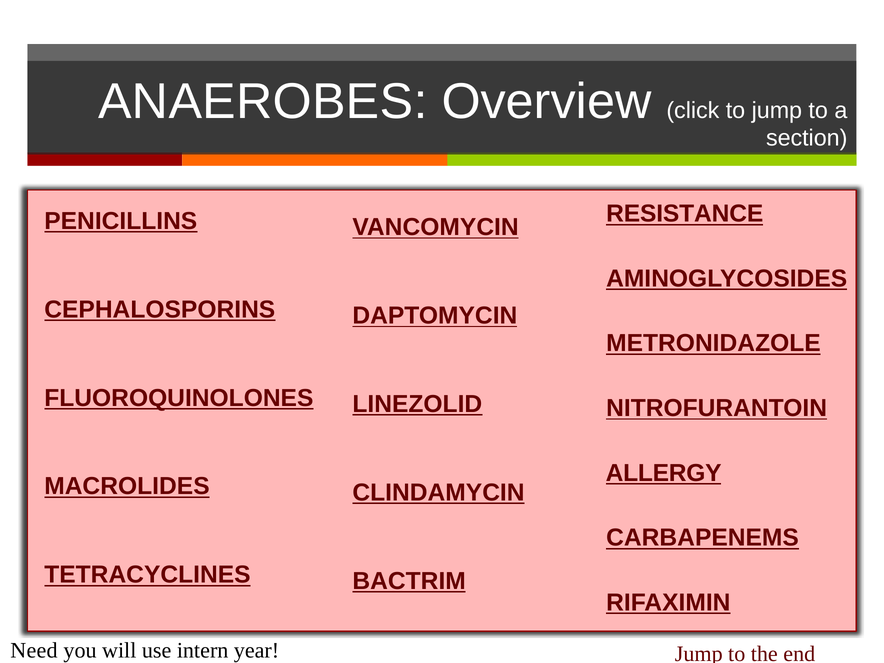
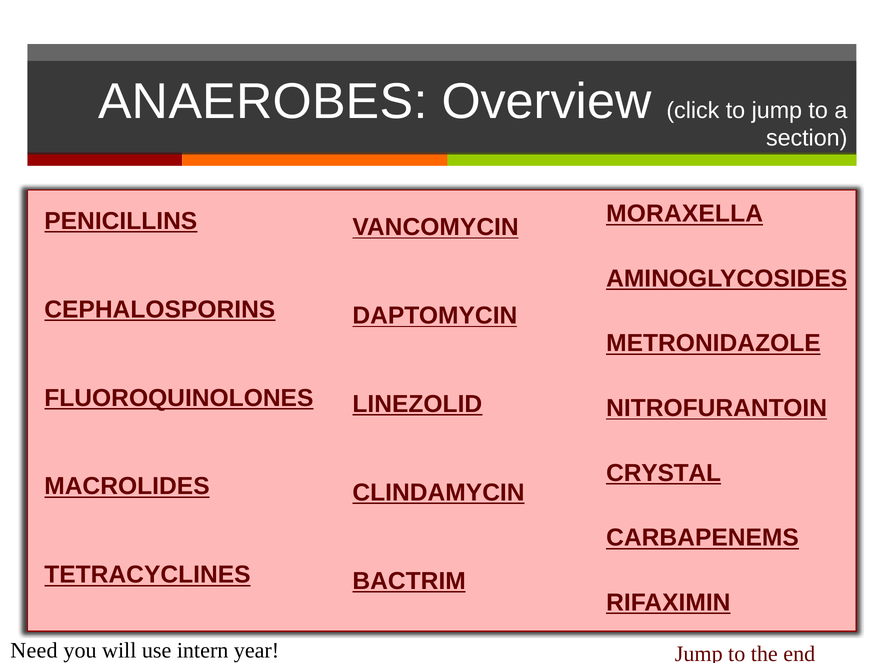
RESISTANCE: RESISTANCE -> MORAXELLA
ALLERGY: ALLERGY -> CRYSTAL
